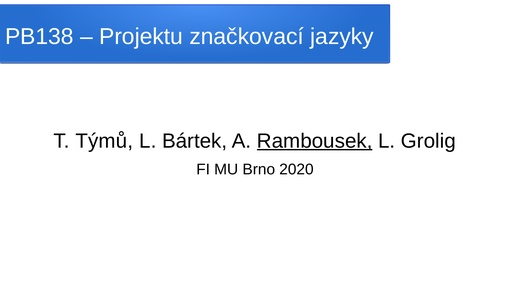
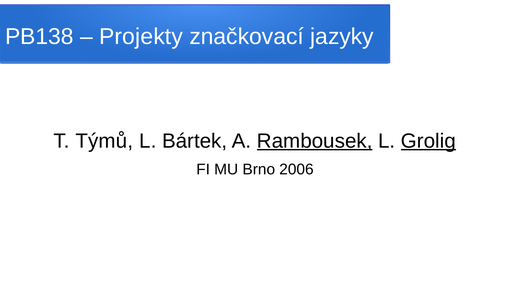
Projektu: Projektu -> Projekty
Grolig underline: none -> present
2020: 2020 -> 2006
